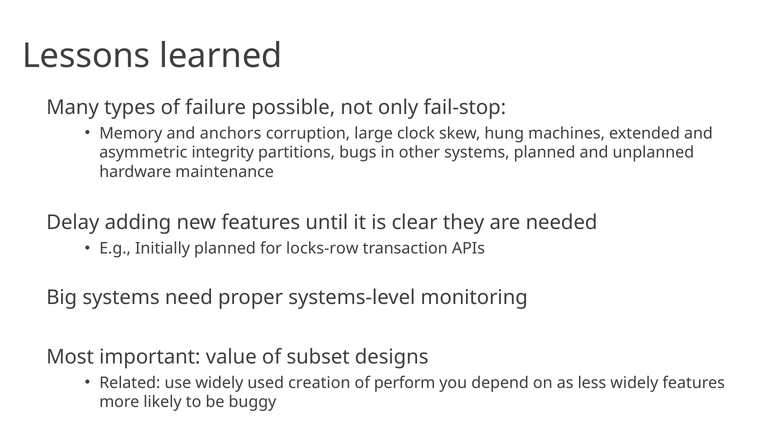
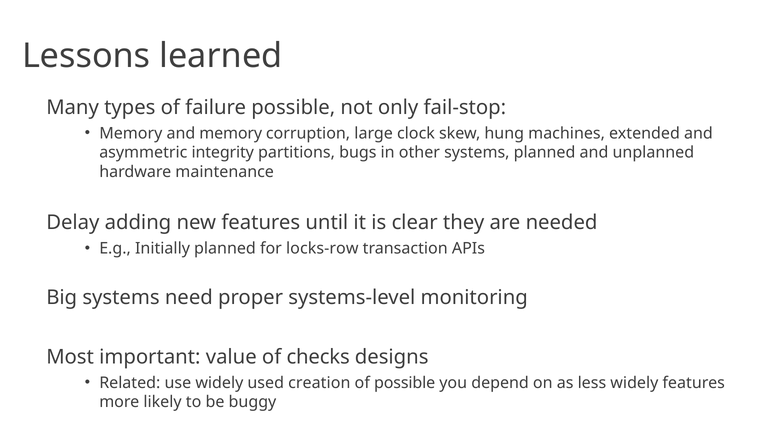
and anchors: anchors -> memory
subset: subset -> checks
of perform: perform -> possible
